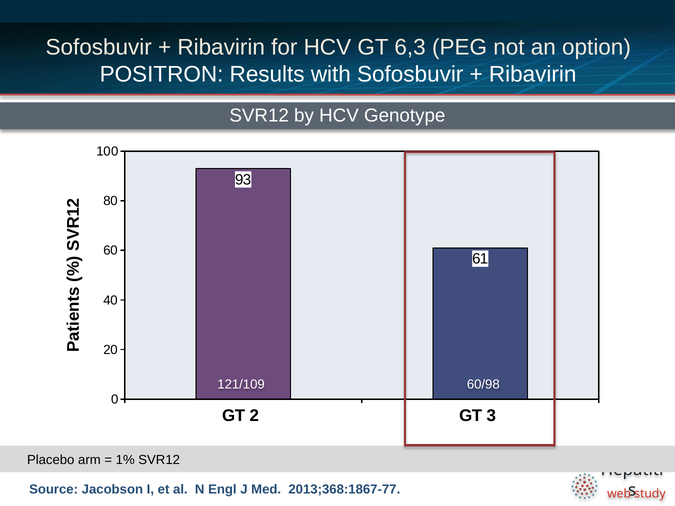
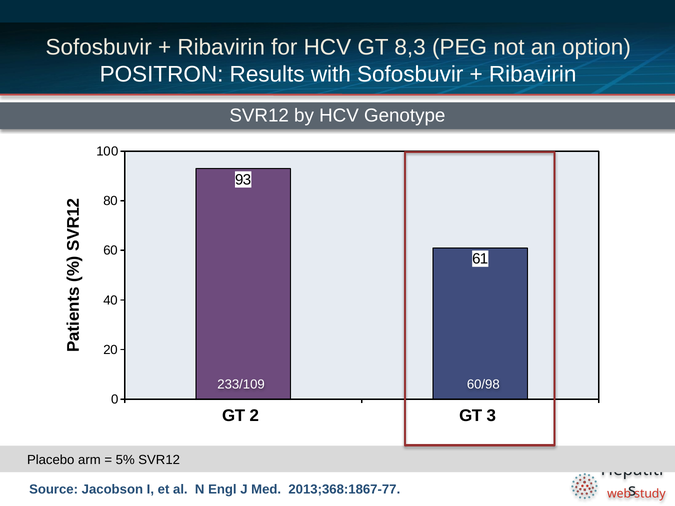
6,3: 6,3 -> 8,3
121/109: 121/109 -> 233/109
1%: 1% -> 5%
